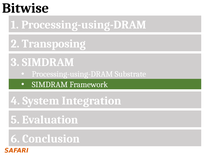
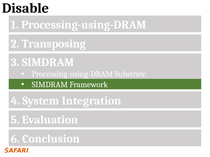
Bitwise: Bitwise -> Disable
